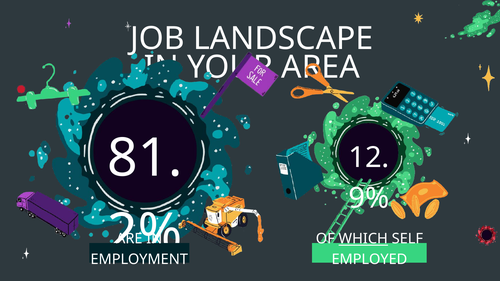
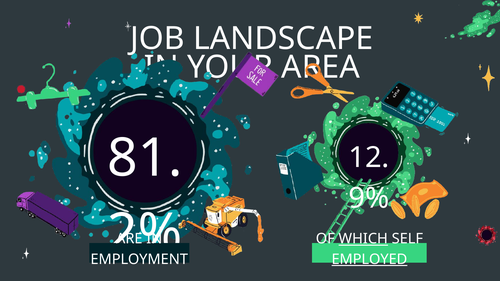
EMPLOYED underline: none -> present
